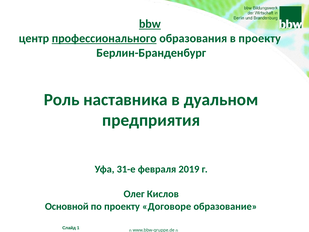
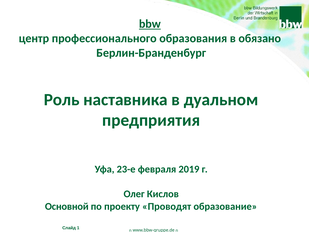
профессионального underline: present -> none
в проекту: проекту -> обязано
31-е: 31-е -> 23-е
Договоре: Договоре -> Проводят
